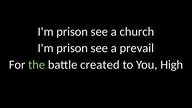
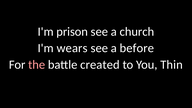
prison at (72, 48): prison -> wears
prevail: prevail -> before
the colour: light green -> pink
High: High -> Thin
